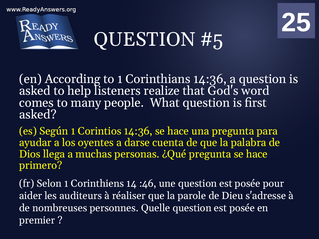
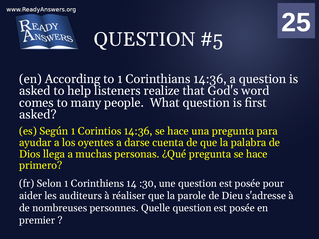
:46: :46 -> :30
